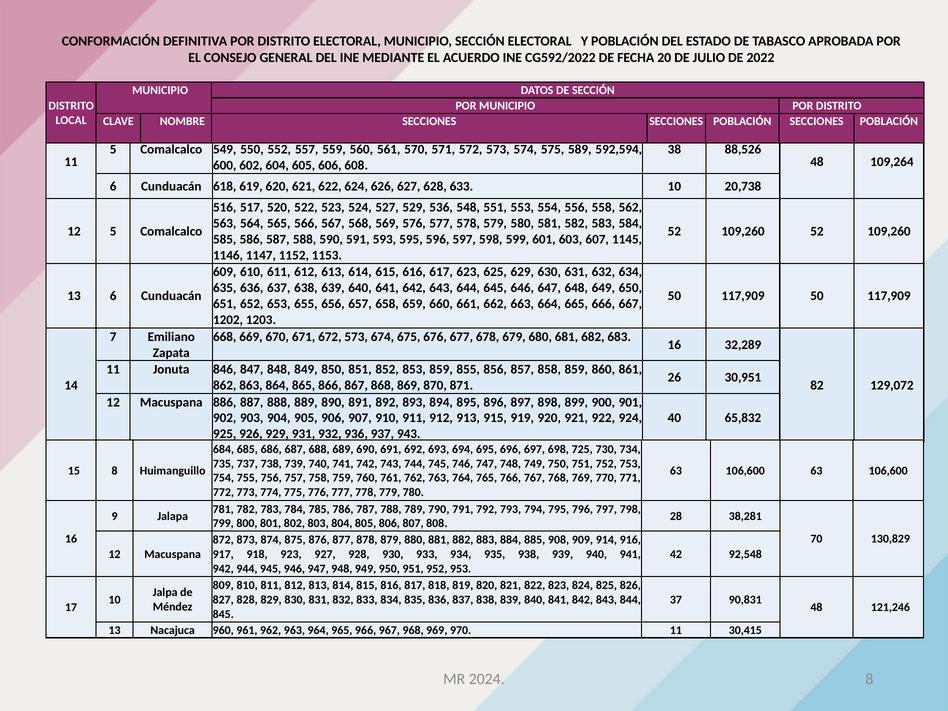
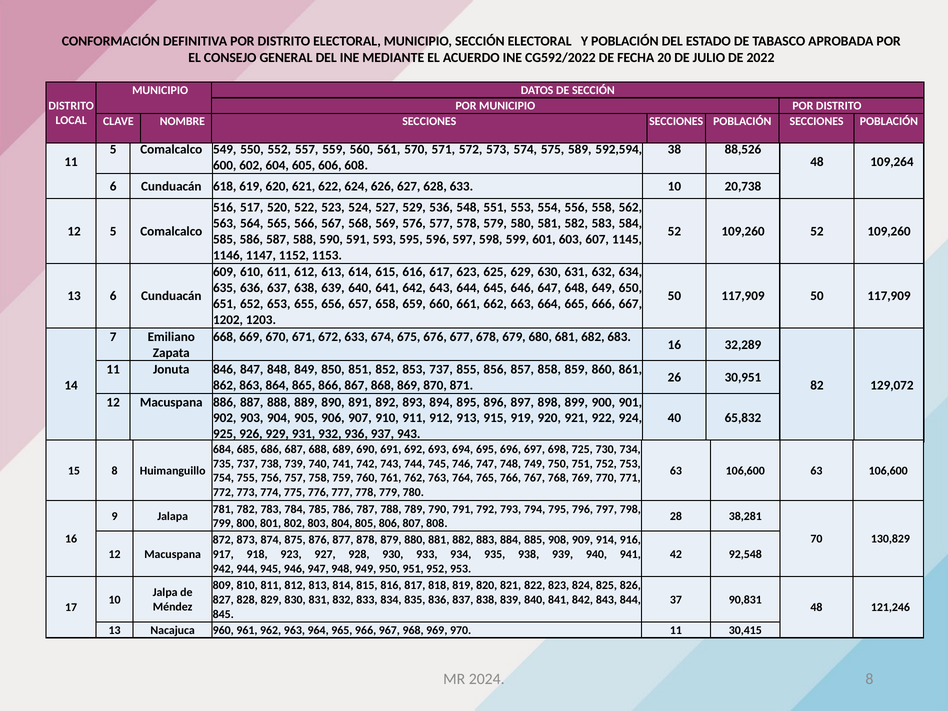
672 573: 573 -> 633
853 859: 859 -> 737
